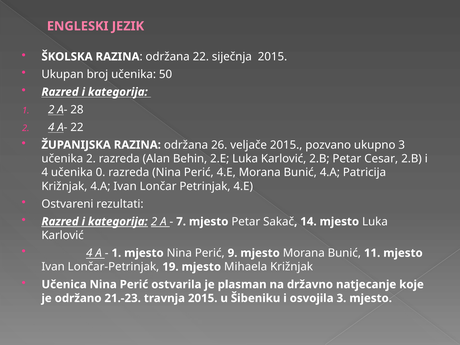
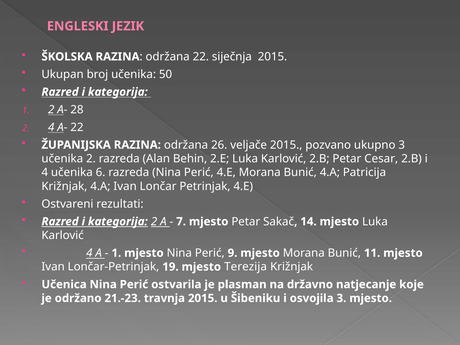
0: 0 -> 6
Mihaela: Mihaela -> Terezija
